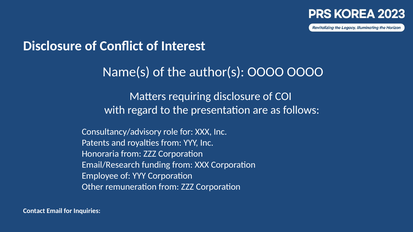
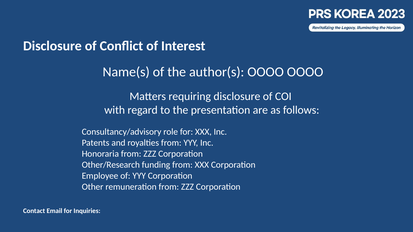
Email/Research: Email/Research -> Other/Research
